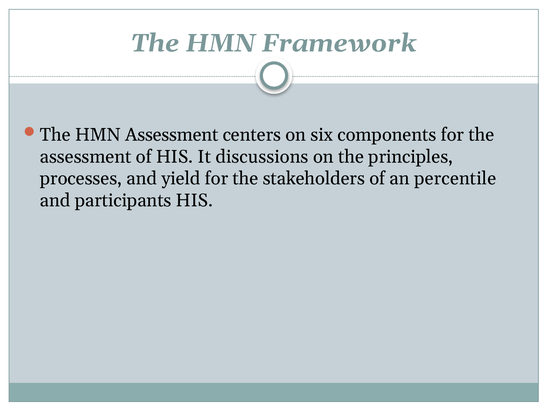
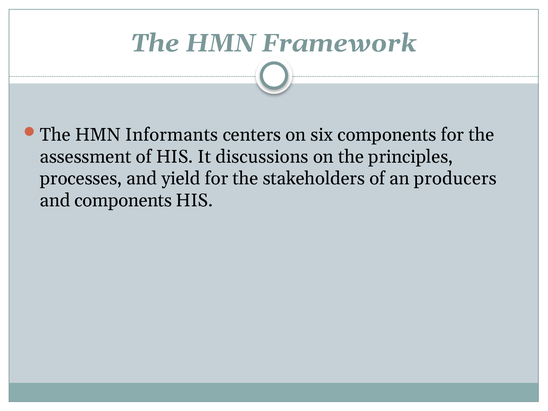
HMN Assessment: Assessment -> Informants
percentile: percentile -> producers
and participants: participants -> components
